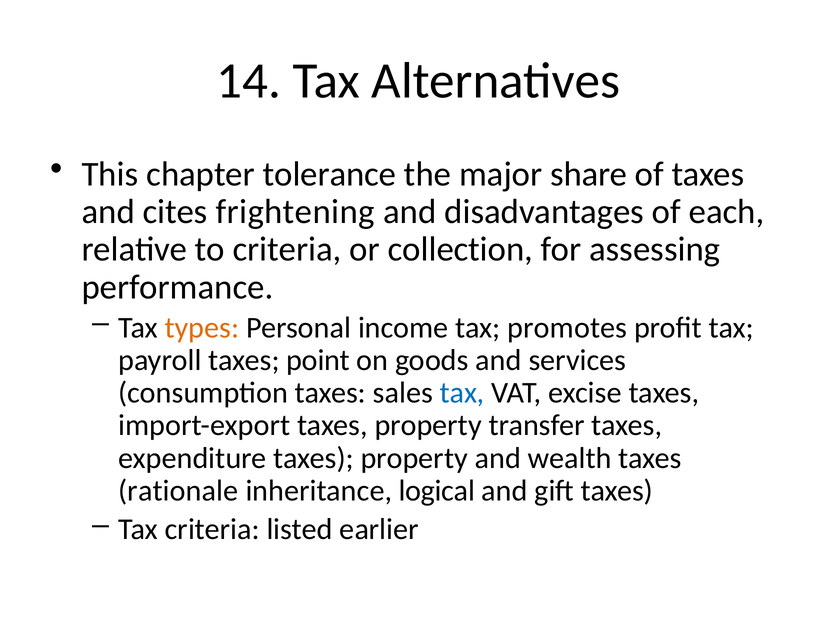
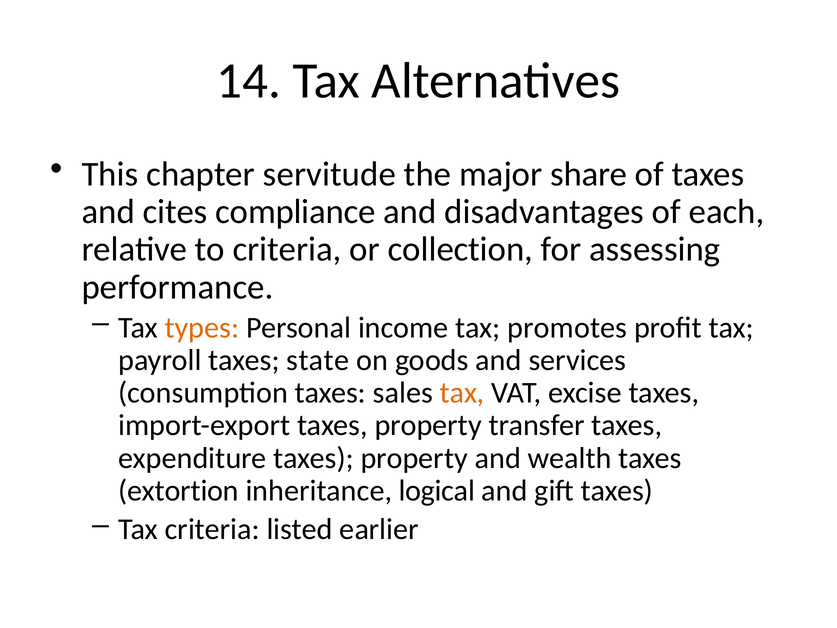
tolerance: tolerance -> servitude
frightening: frightening -> compliance
point: point -> state
tax at (462, 393) colour: blue -> orange
rationale: rationale -> extortion
